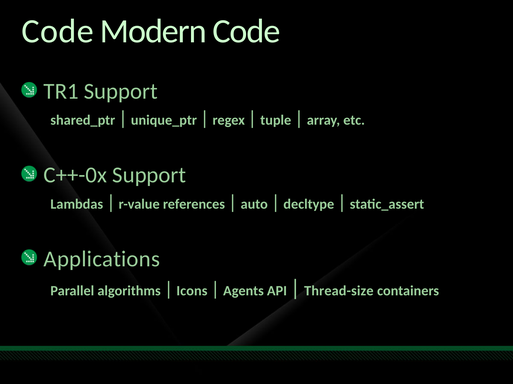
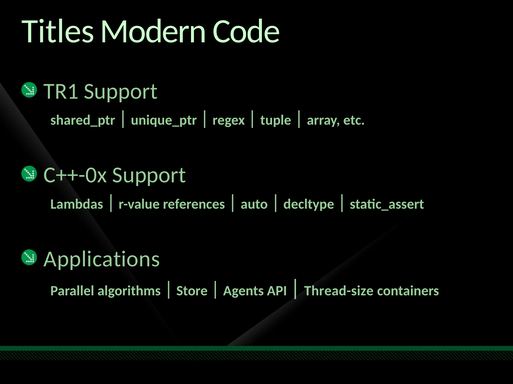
Code at (58, 31): Code -> Titles
Icons: Icons -> Store
